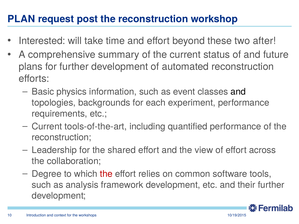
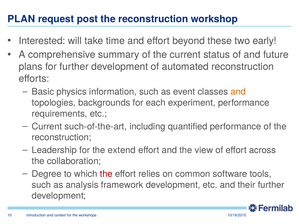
after: after -> early
and at (238, 92) colour: black -> orange
tools-of-the-art: tools-of-the-art -> such-of-the-art
shared: shared -> extend
